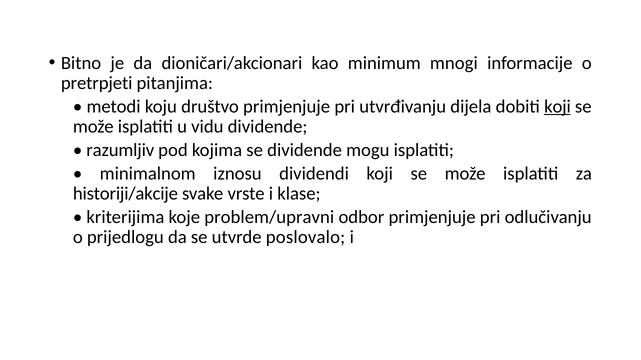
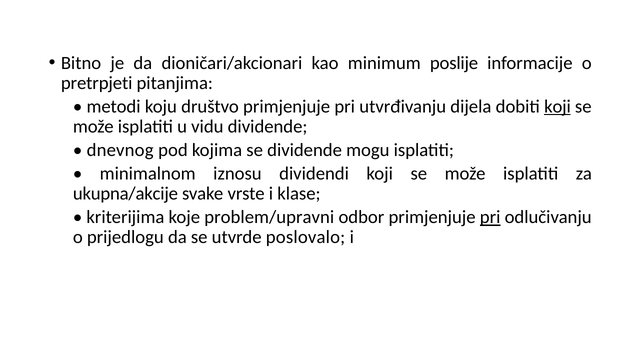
mnogi: mnogi -> poslije
razumljiv: razumljiv -> dnevnog
historiji/akcije: historiji/akcije -> ukupna/akcije
pri at (490, 218) underline: none -> present
